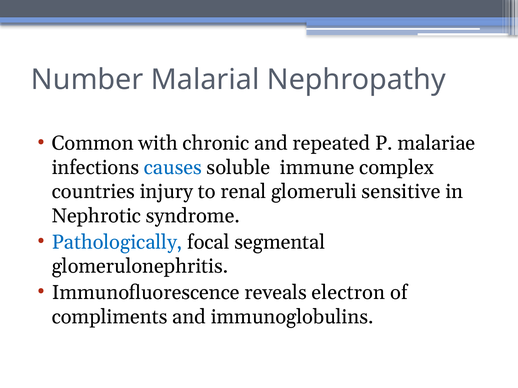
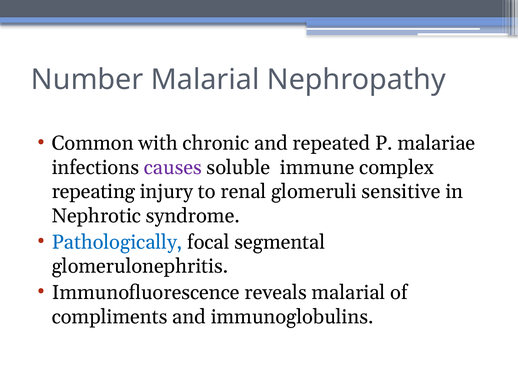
causes colour: blue -> purple
countries: countries -> repeating
reveals electron: electron -> malarial
